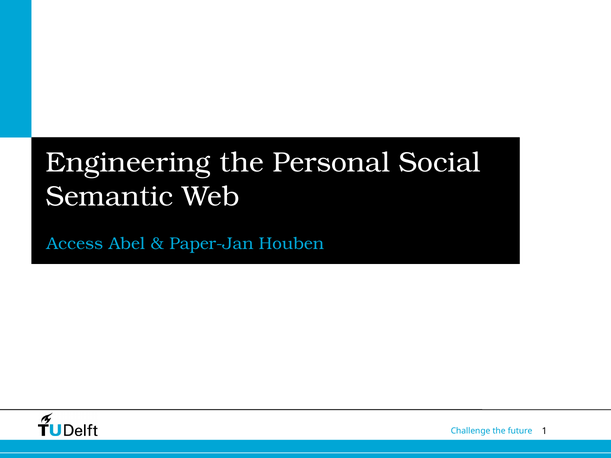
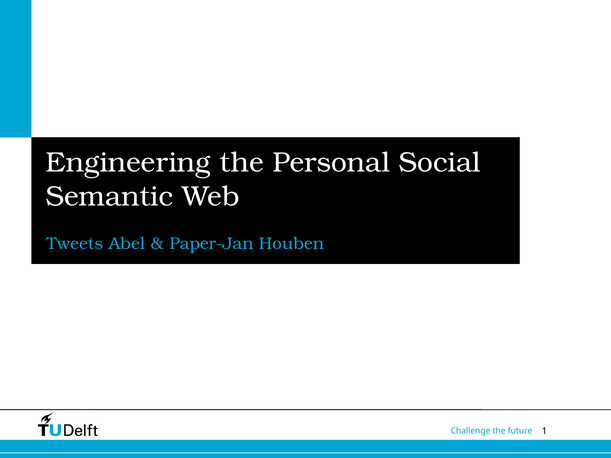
Access: Access -> Tweets
